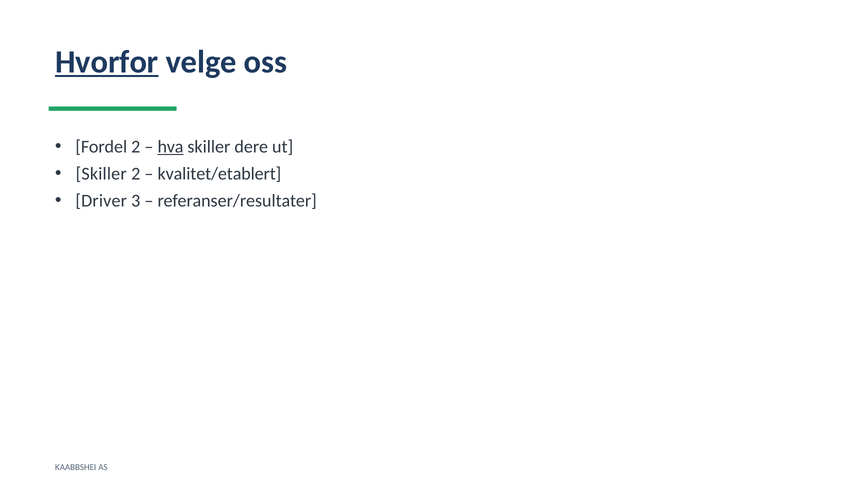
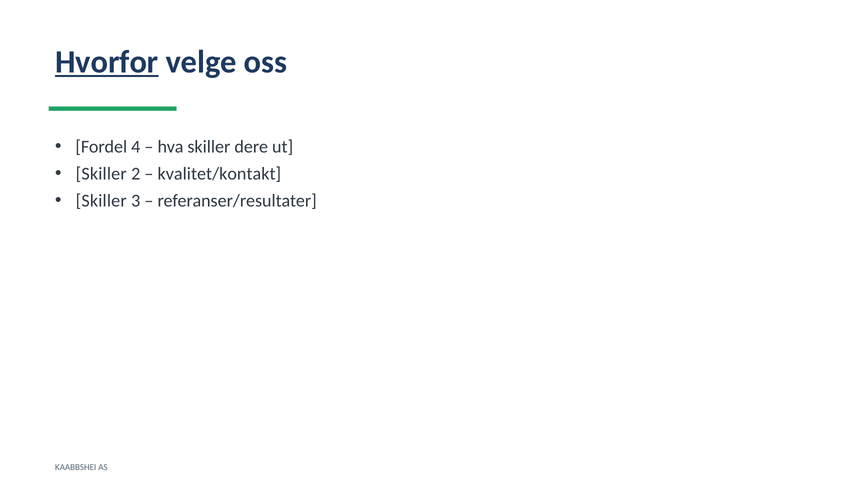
Fordel 2: 2 -> 4
hva underline: present -> none
kvalitet/etablert: kvalitet/etablert -> kvalitet/kontakt
Driver at (101, 201): Driver -> Skiller
